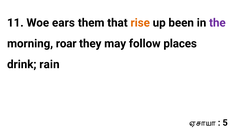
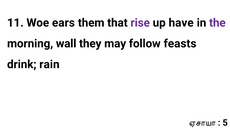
rise colour: orange -> purple
been: been -> have
roar: roar -> wall
places: places -> feasts
